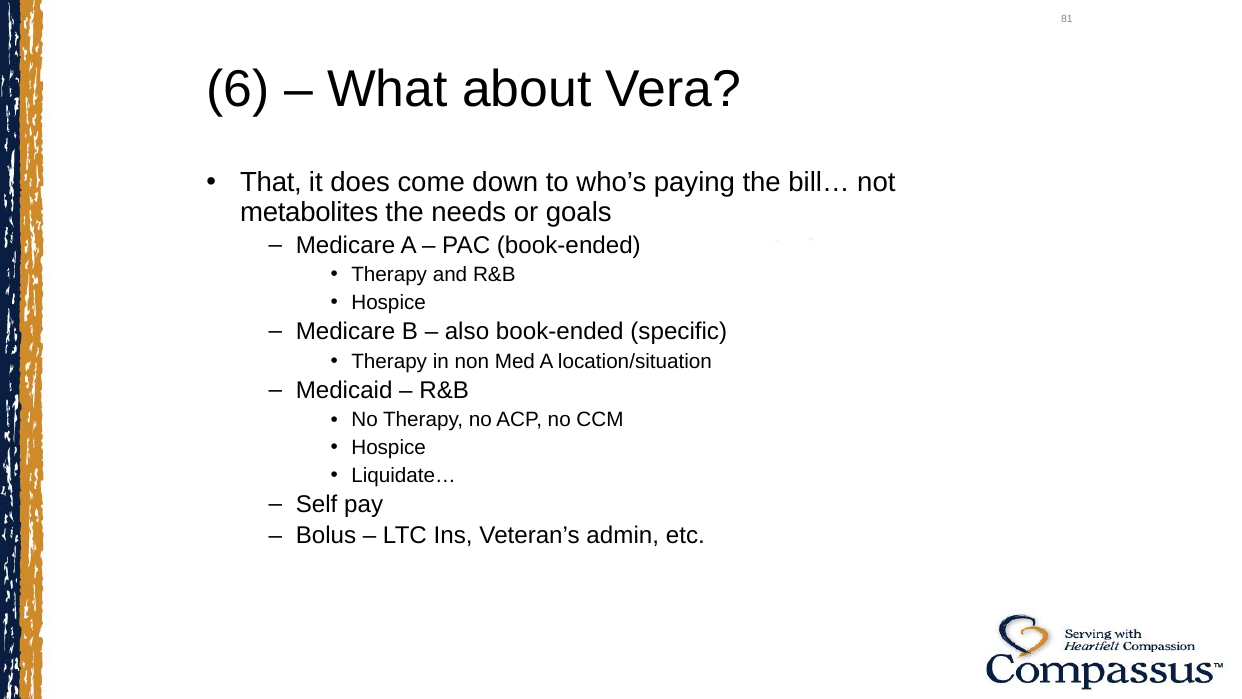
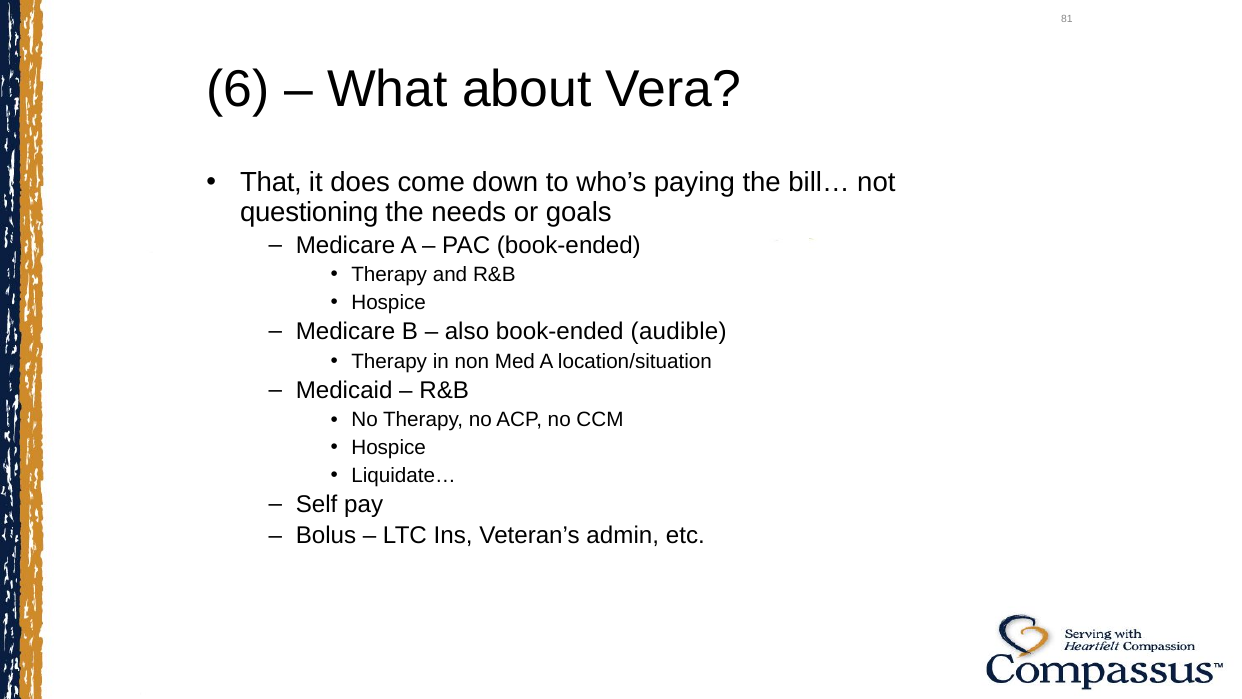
metabolites: metabolites -> questioning
specific: specific -> audible
